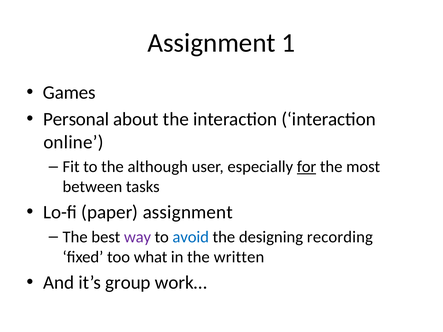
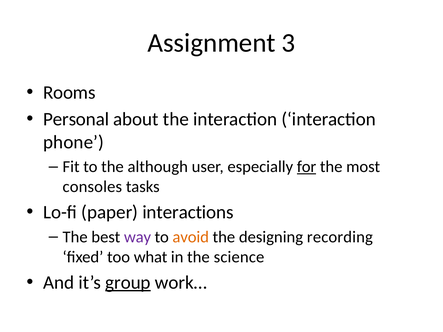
1: 1 -> 3
Games: Games -> Rooms
online: online -> phone
between: between -> consoles
paper assignment: assignment -> interactions
avoid colour: blue -> orange
written: written -> science
group underline: none -> present
